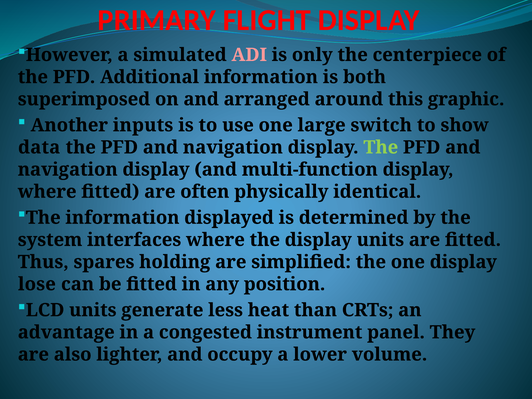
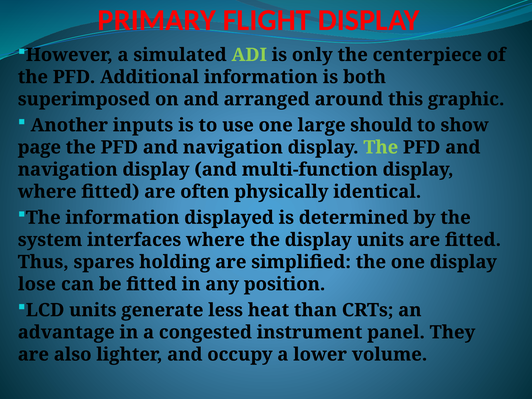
ADI colour: pink -> light green
switch: switch -> should
data: data -> page
